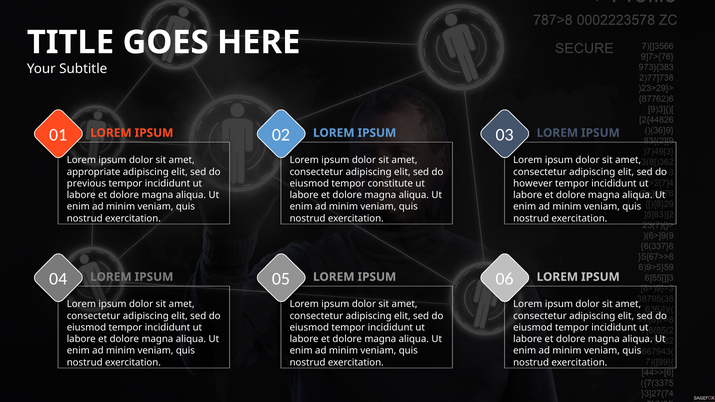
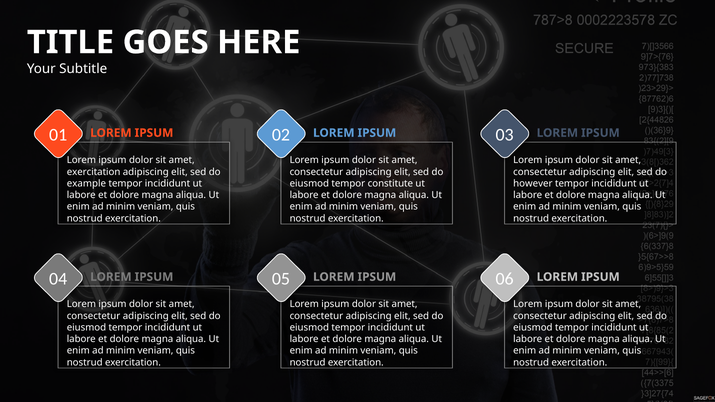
appropriate at (94, 172): appropriate -> exercitation
previous: previous -> example
